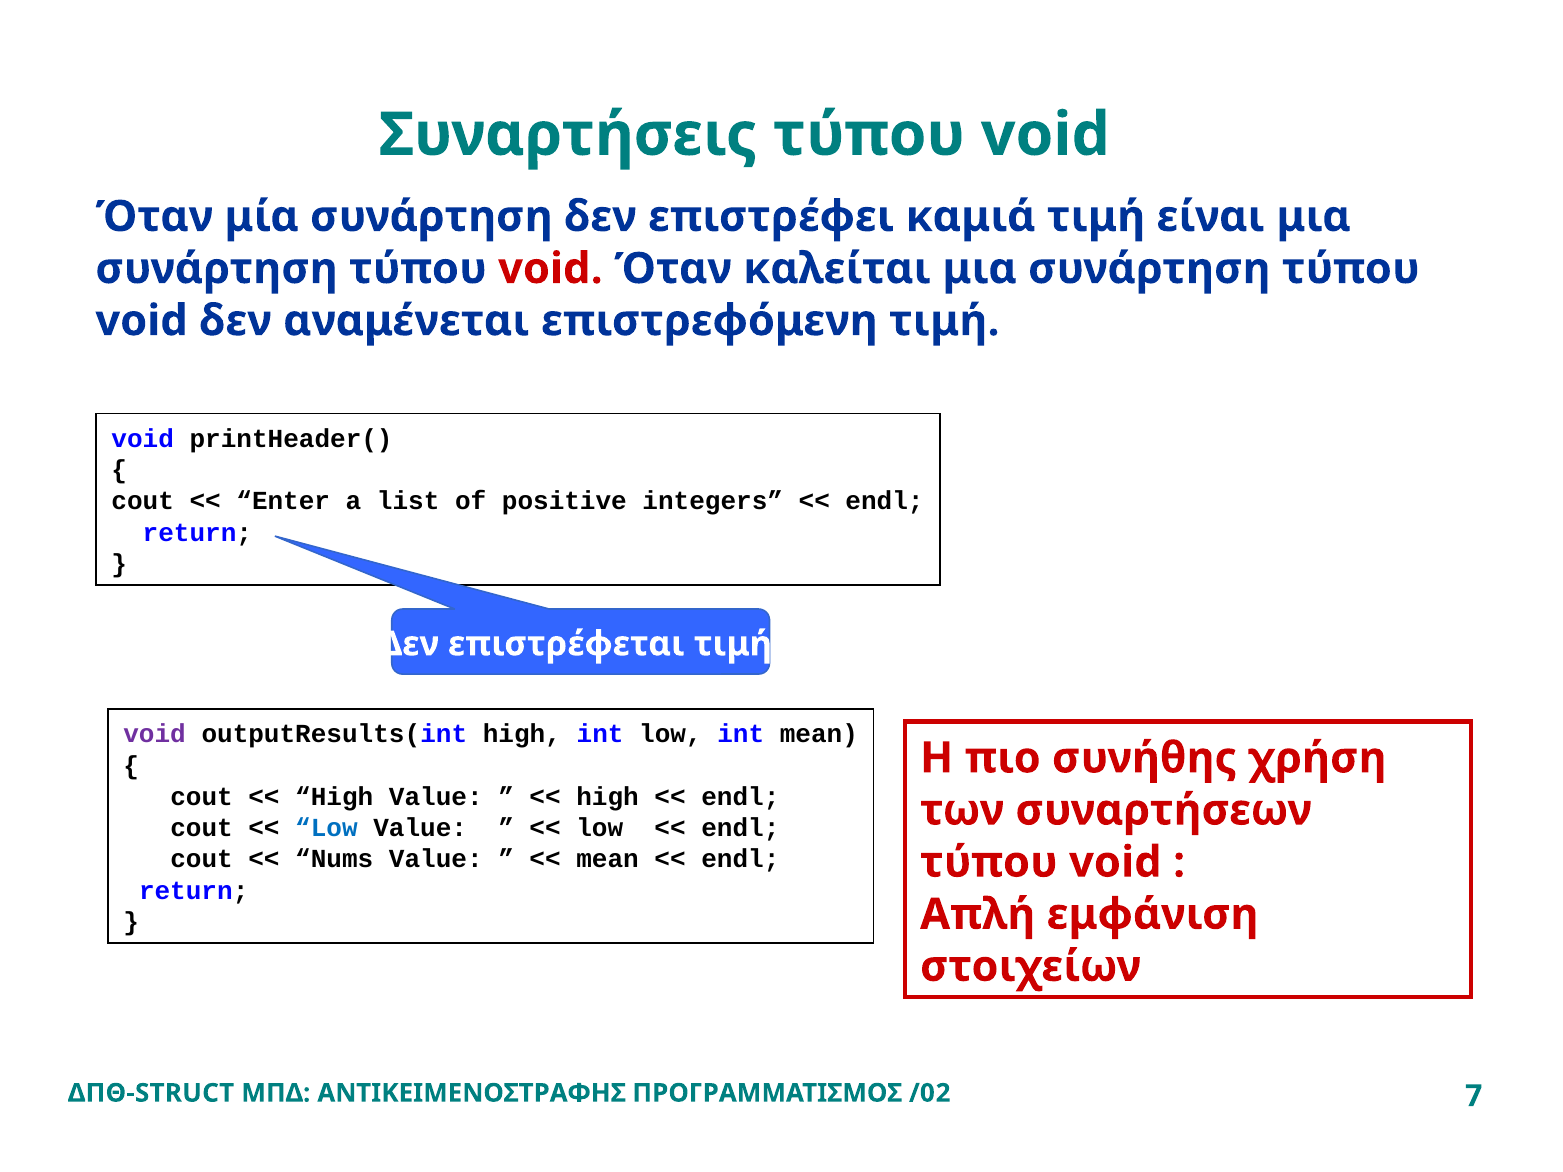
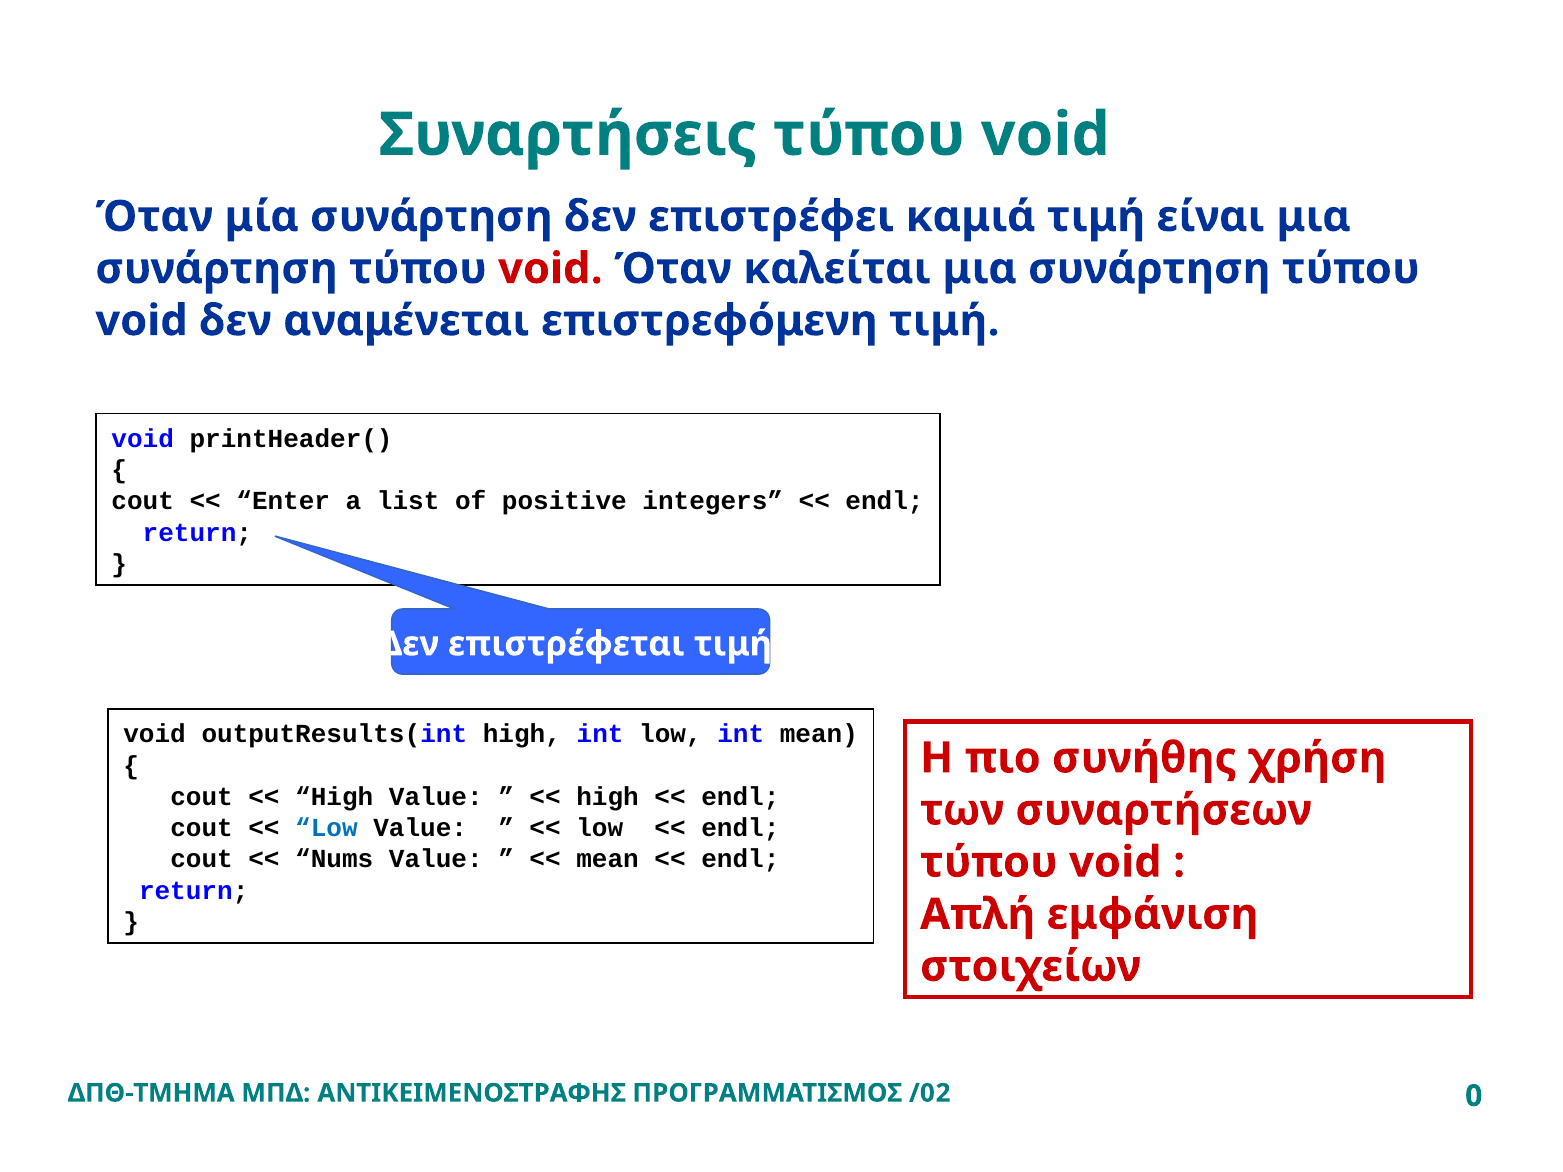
void at (155, 734) colour: purple -> black
ΔΠΘ-STRUCT: ΔΠΘ-STRUCT -> ΔΠΘ-TMHMA
7: 7 -> 0
